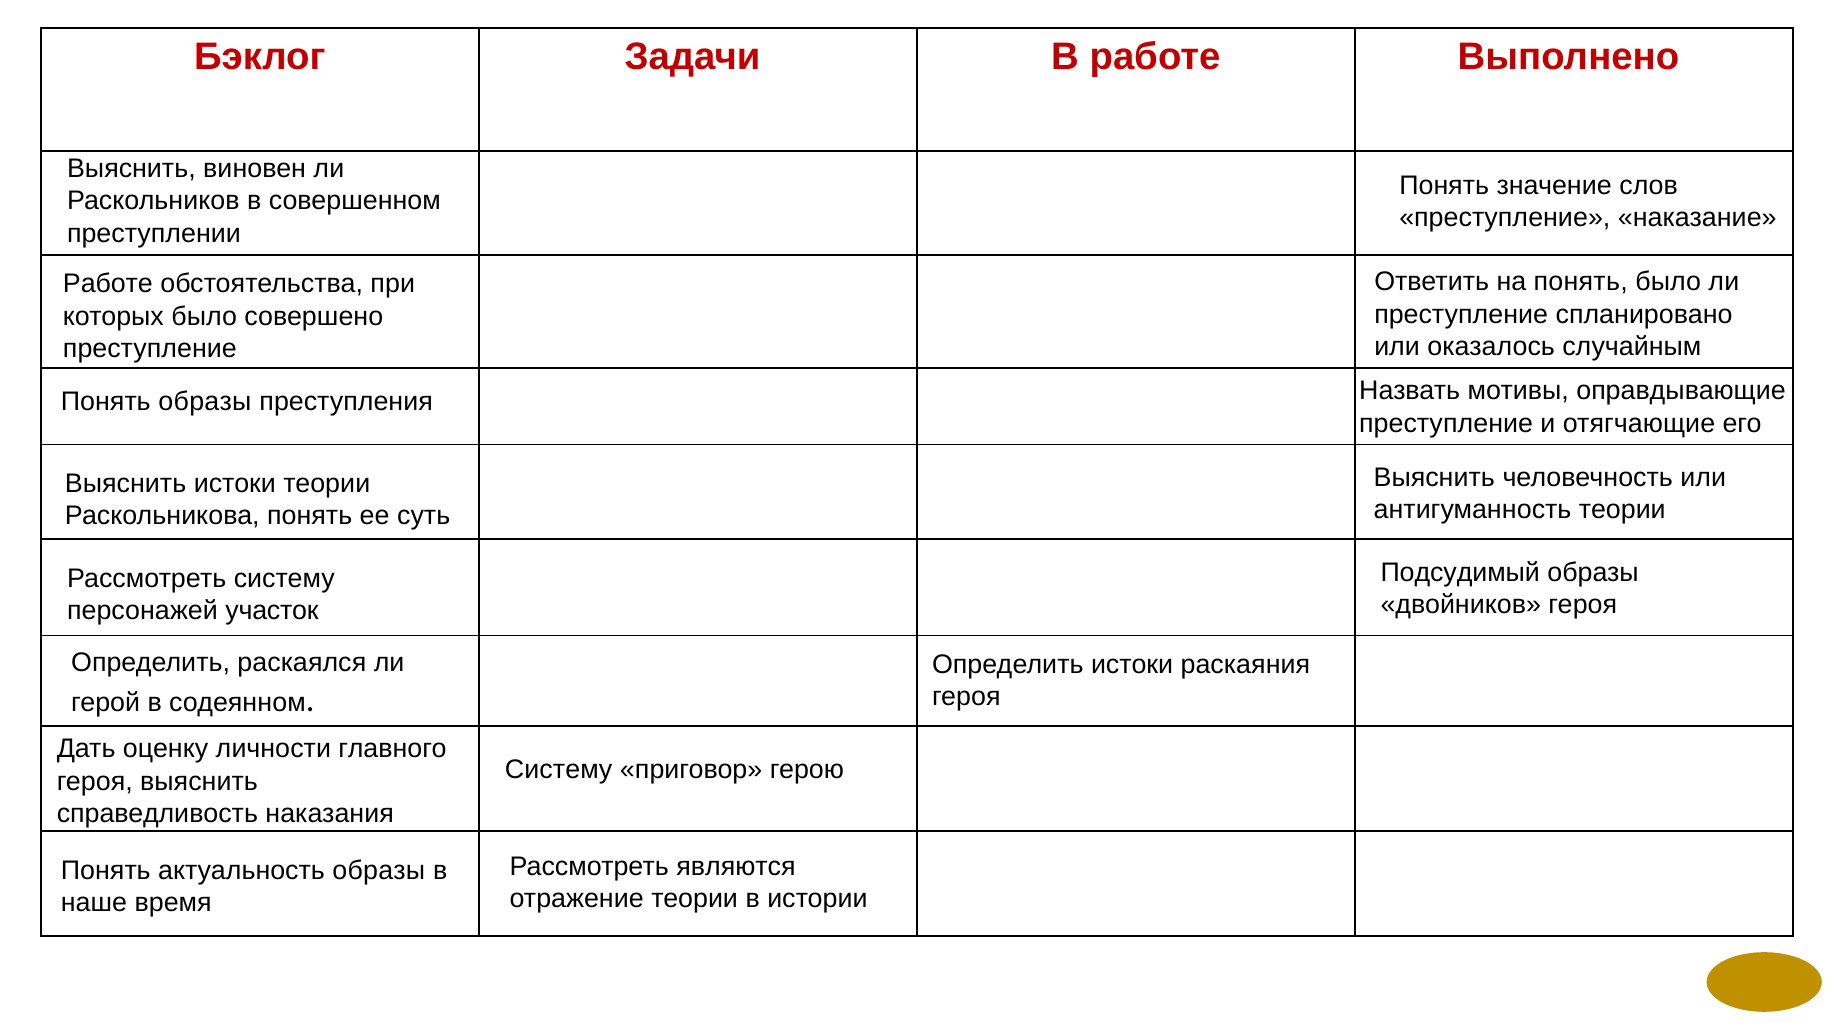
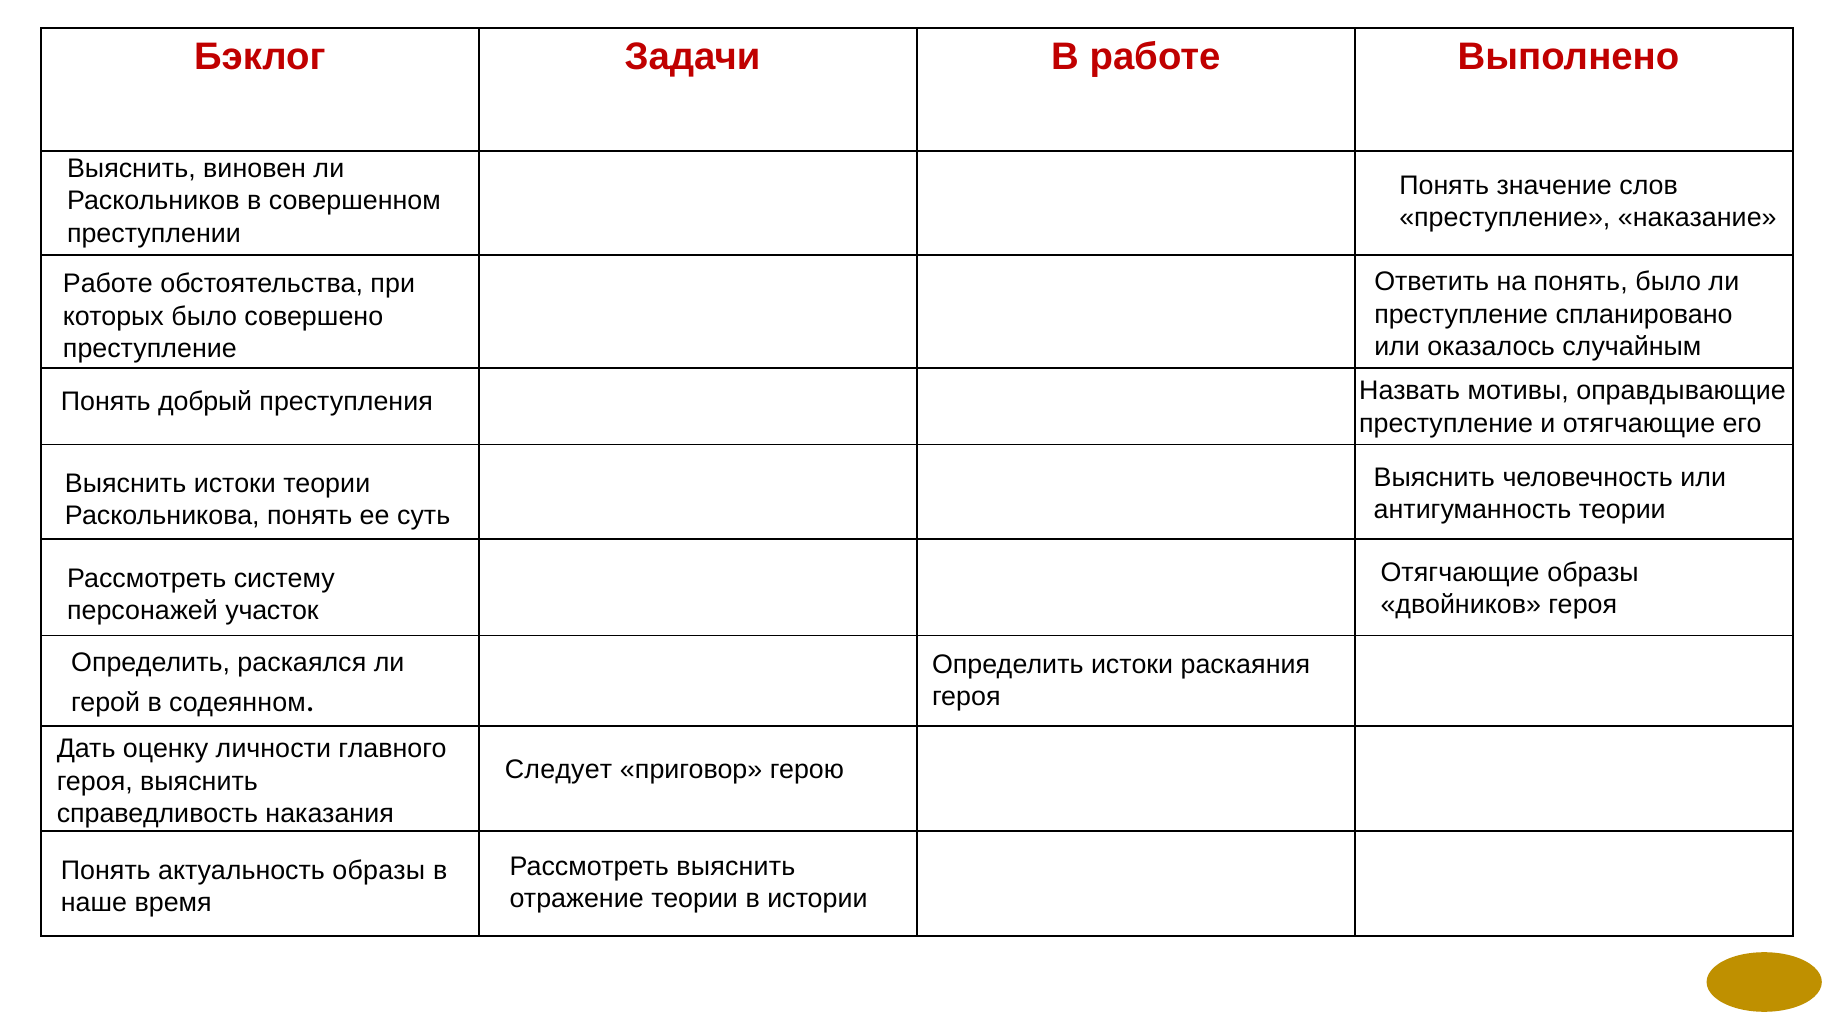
Понять образы: образы -> добрый
Подсудимый at (1460, 572): Подсудимый -> Отягчающие
Систему at (559, 770): Систему -> Следует
Рассмотреть являются: являются -> выяснить
